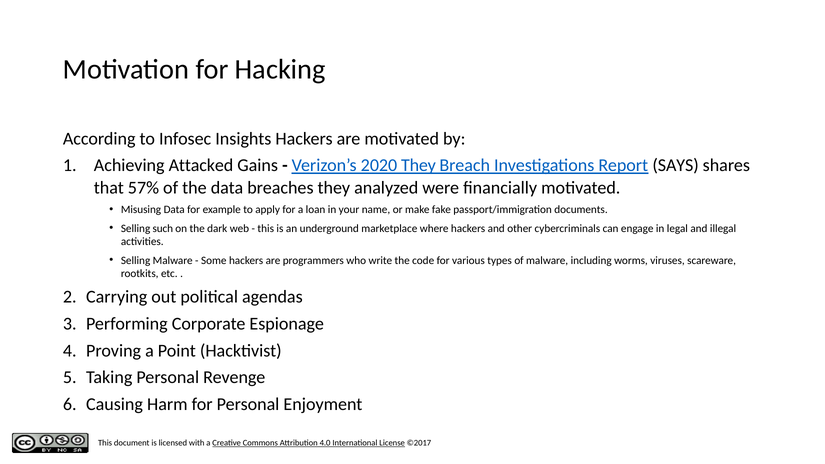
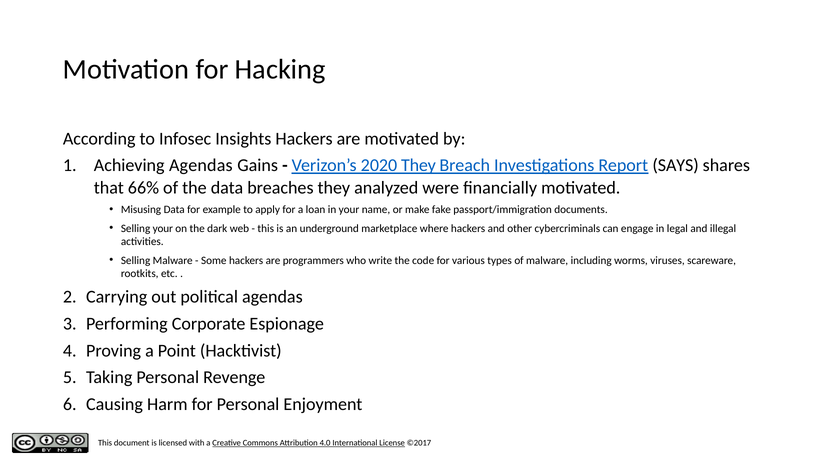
Achieving Attacked: Attacked -> Agendas
57%: 57% -> 66%
Selling such: such -> your
